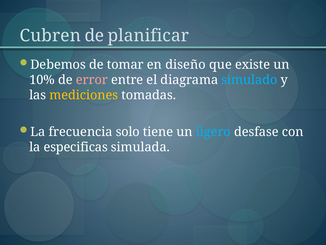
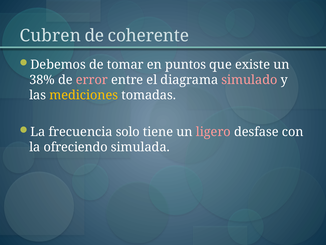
planificar: planificar -> coherente
diseño: diseño -> puntos
10%: 10% -> 38%
simulado colour: light blue -> pink
ligero colour: light blue -> pink
especificas: especificas -> ofreciendo
